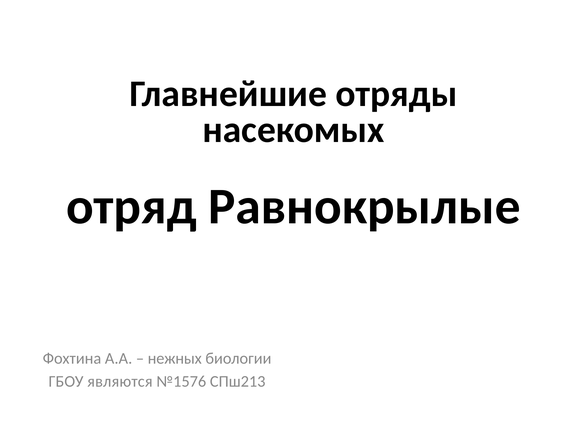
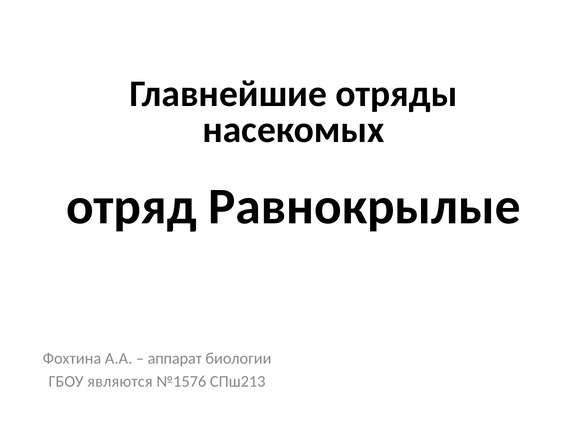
нежных: нежных -> аппарат
